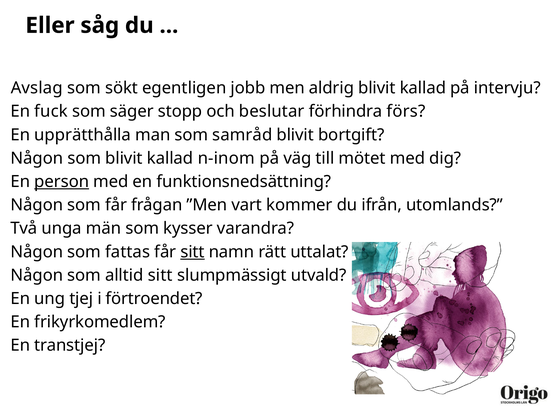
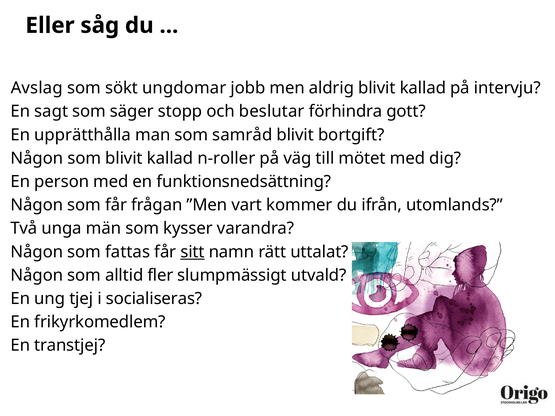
egentligen: egentligen -> ungdomar
fuck: fuck -> sagt
förs: förs -> gott
n-inom: n-inom -> n-roller
person underline: present -> none
alltid sitt: sitt -> fler
förtroendet: förtroendet -> socialiseras
